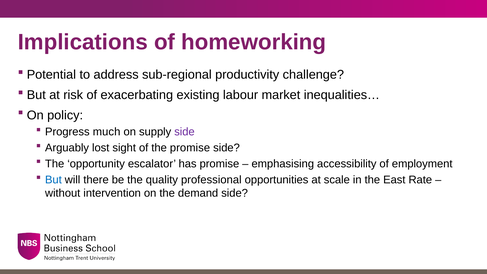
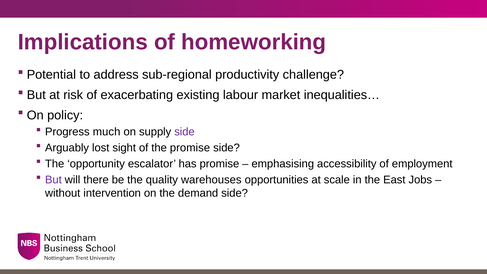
But at (53, 180) colour: blue -> purple
professional: professional -> warehouses
Rate: Rate -> Jobs
